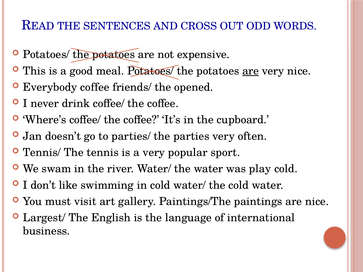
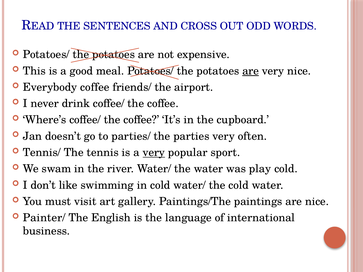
opened: opened -> airport
very at (154, 153) underline: none -> present
Largest/: Largest/ -> Painter/
